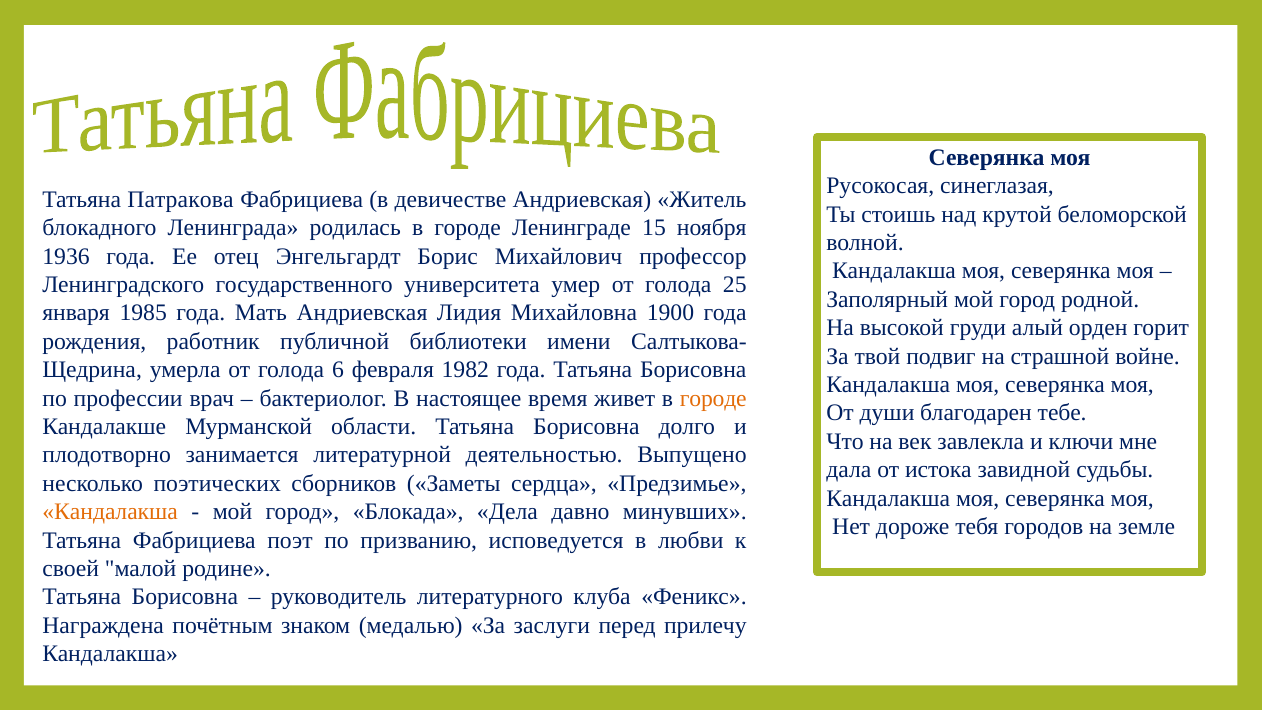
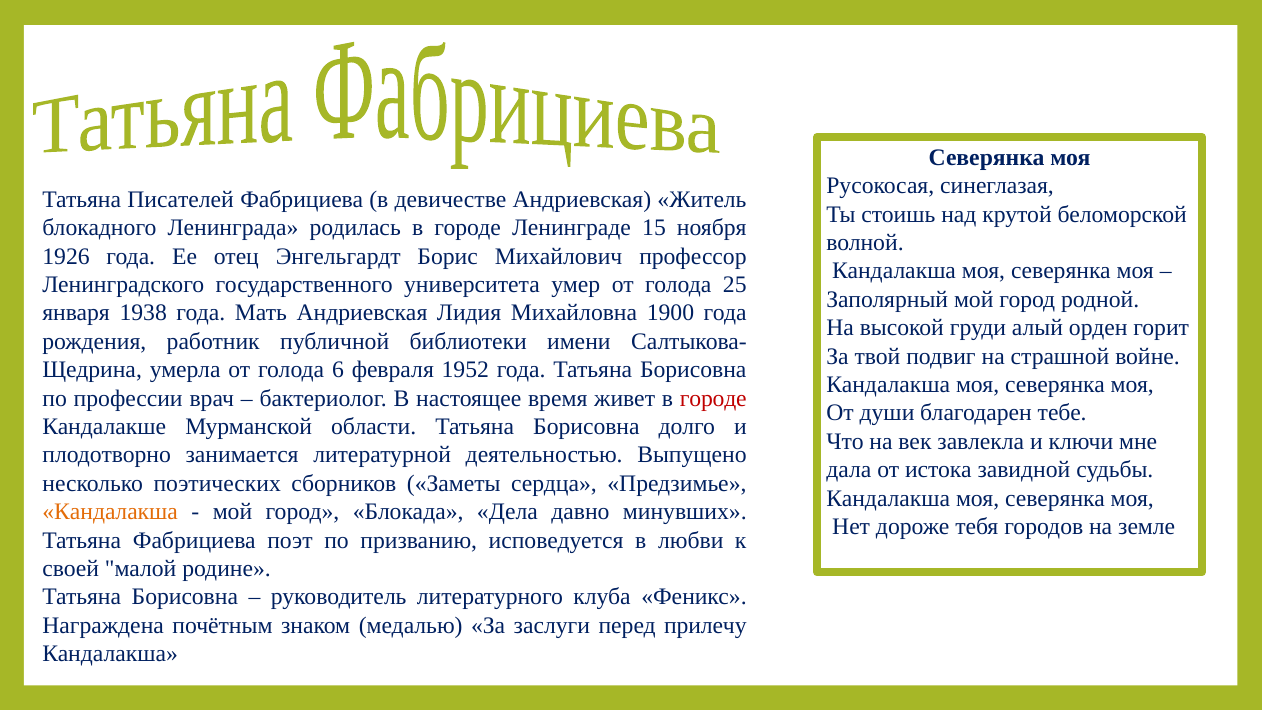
Патракова: Патракова -> Писателей
1936: 1936 -> 1926
1985: 1985 -> 1938
1982: 1982 -> 1952
городе at (713, 398) colour: orange -> red
